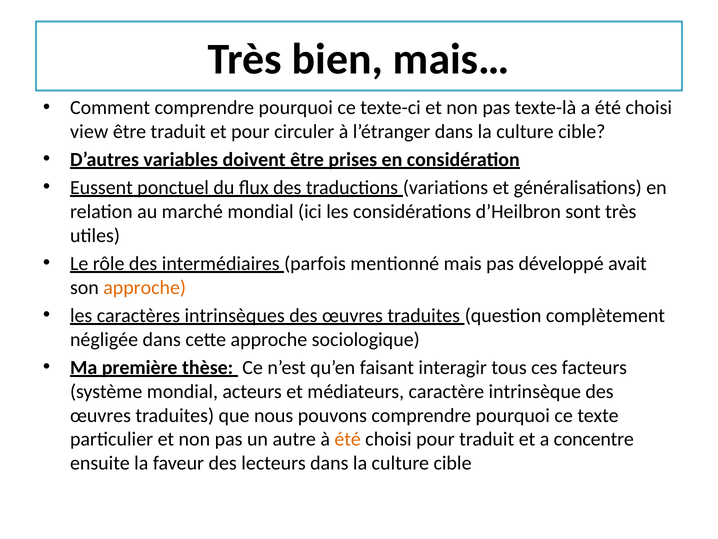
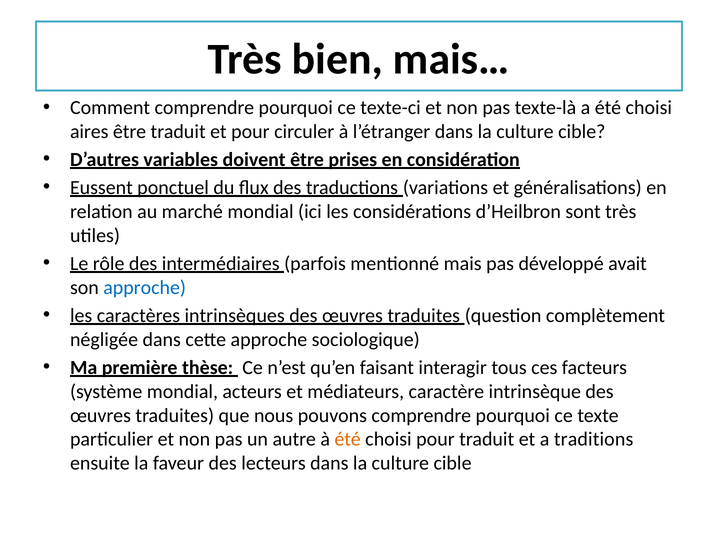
view: view -> aires
approche at (145, 287) colour: orange -> blue
concentre: concentre -> traditions
